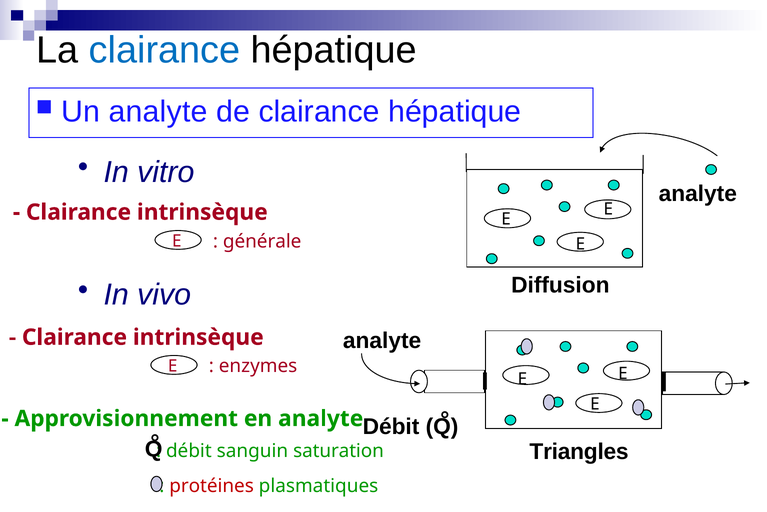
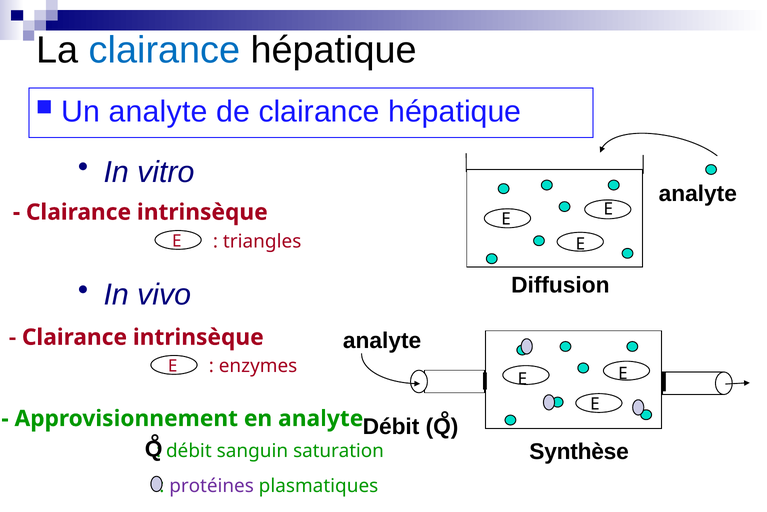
générale: générale -> triangles
Triangles: Triangles -> Synthèse
protéines colour: red -> purple
